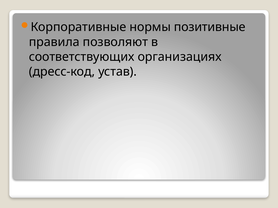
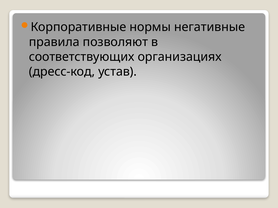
позитивные: позитивные -> негативные
